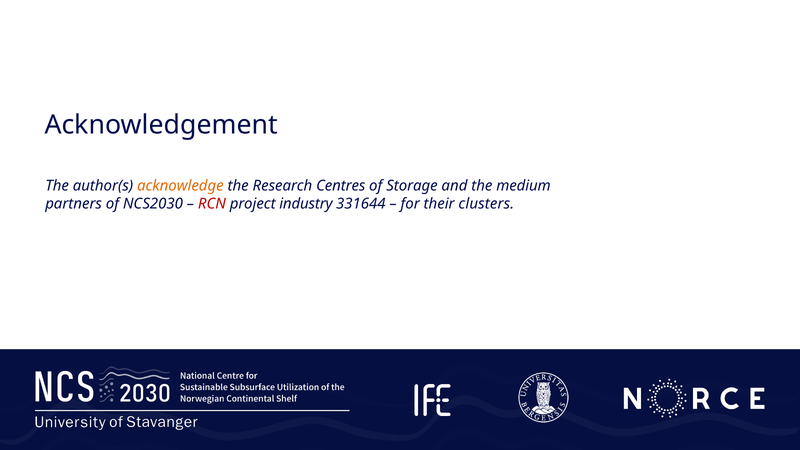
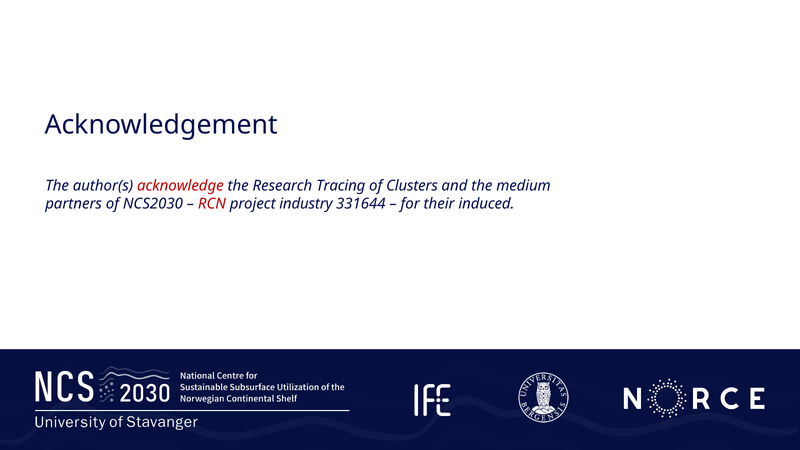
acknowledge colour: orange -> red
Centres: Centres -> Tracing
Storage: Storage -> Clusters
clusters: clusters -> induced
